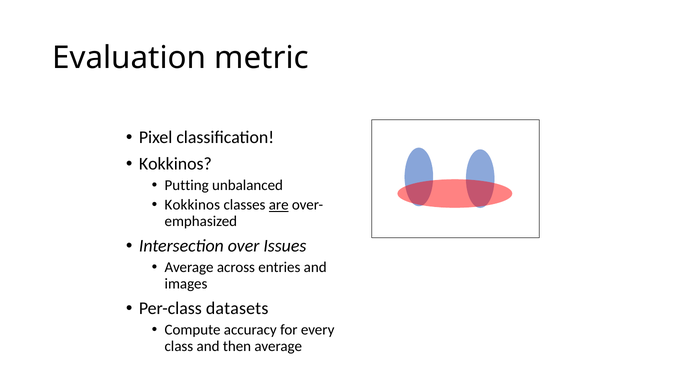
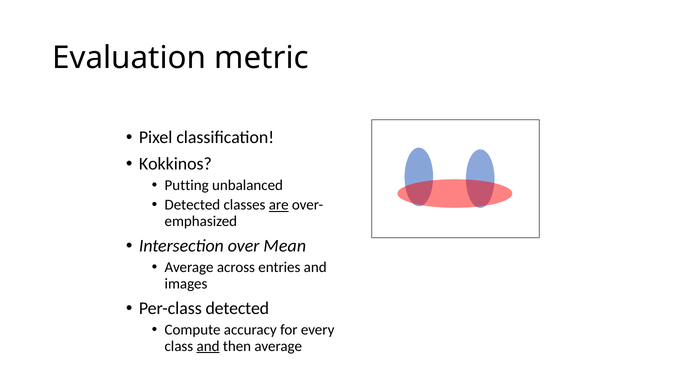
Kokkinos at (192, 205): Kokkinos -> Detected
Issues: Issues -> Mean
Per-class datasets: datasets -> detected
and at (208, 345) underline: none -> present
